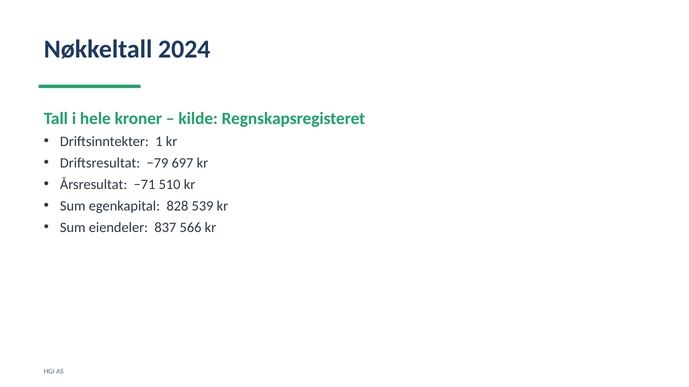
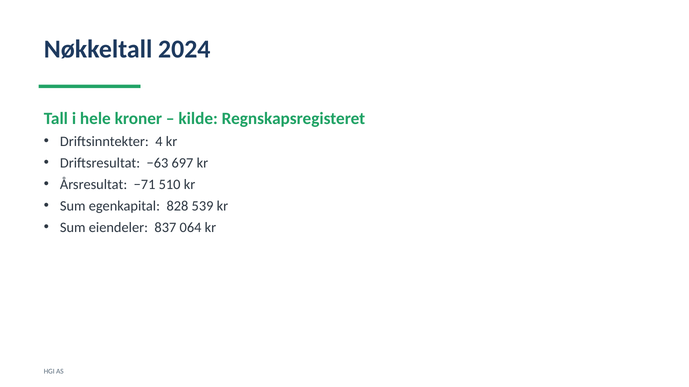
1: 1 -> 4
−79: −79 -> −63
566: 566 -> 064
